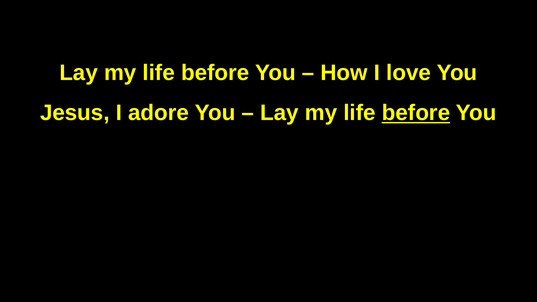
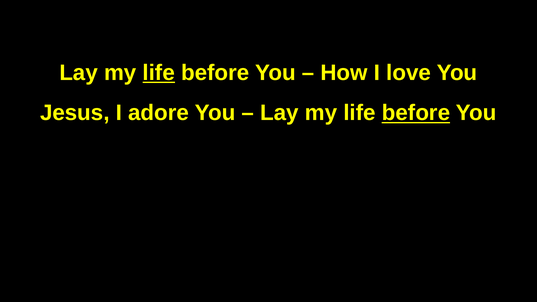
life at (159, 73) underline: none -> present
